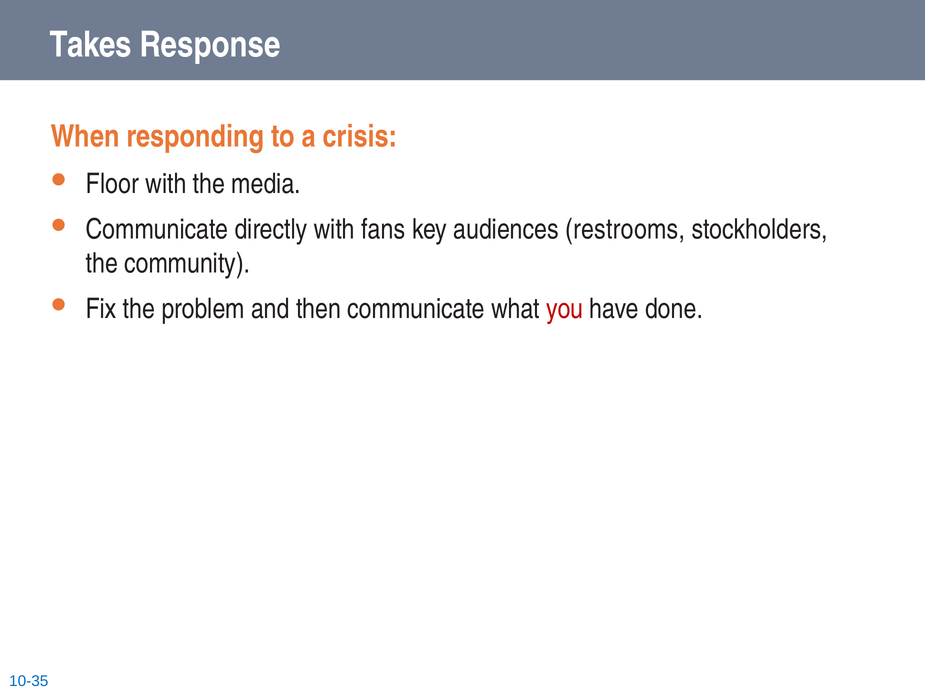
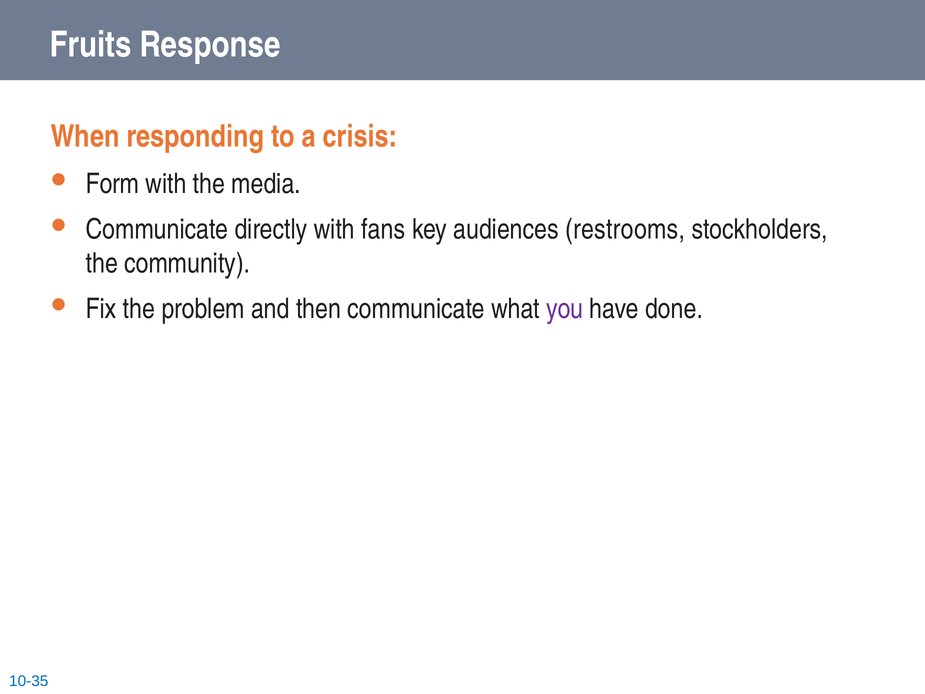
Takes: Takes -> Fruits
Floor: Floor -> Form
you colour: red -> purple
